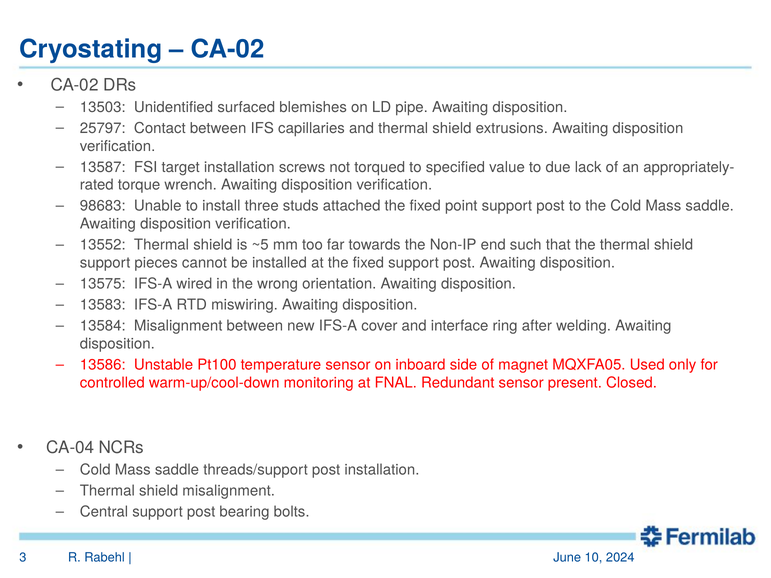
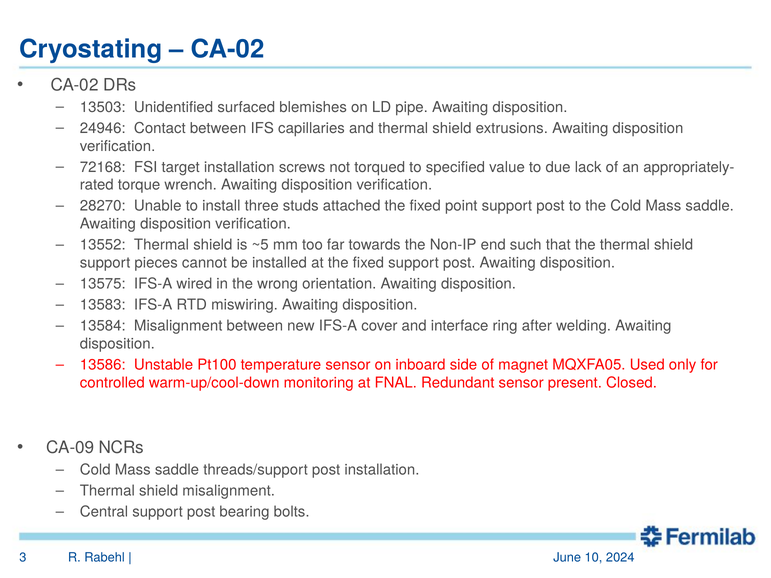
25797: 25797 -> 24946
13587: 13587 -> 72168
98683: 98683 -> 28270
CA-04: CA-04 -> CA-09
